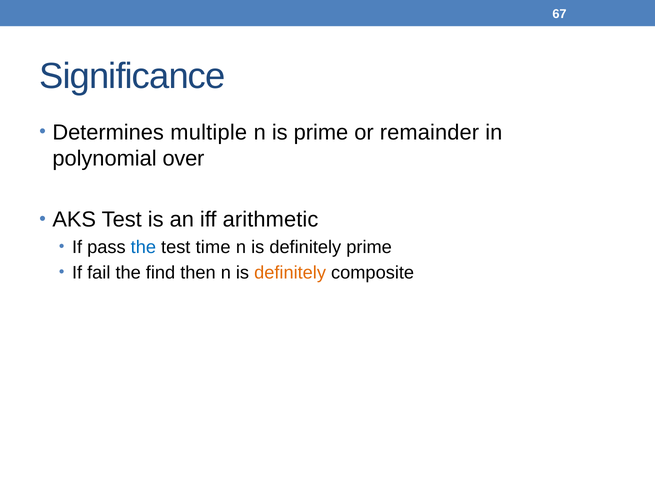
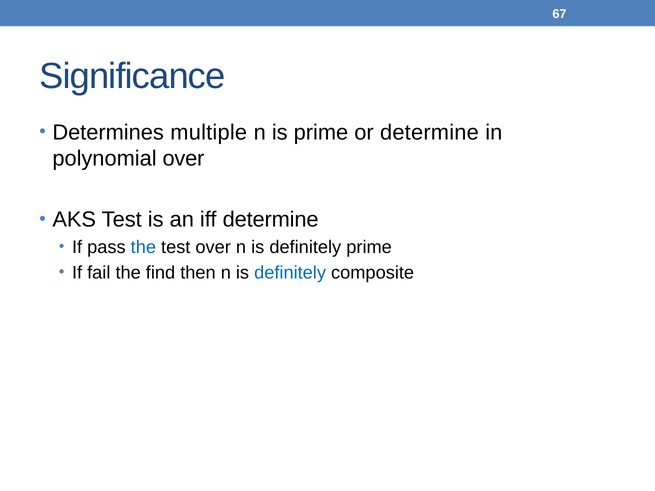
or remainder: remainder -> determine
iff arithmetic: arithmetic -> determine
test time: time -> over
definitely at (290, 273) colour: orange -> blue
